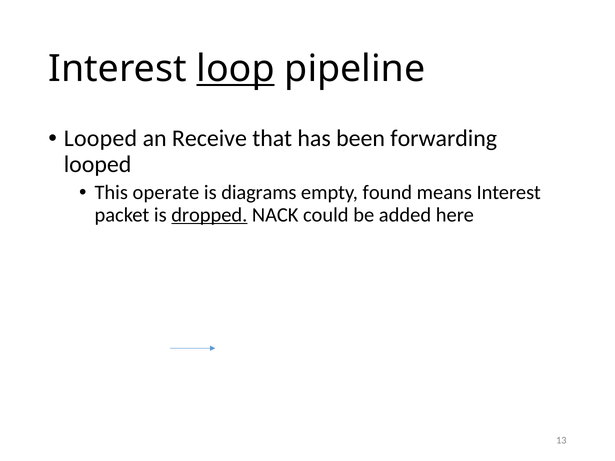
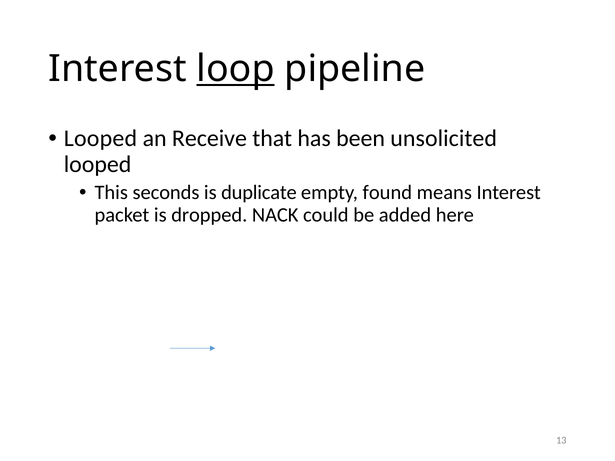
forwarding: forwarding -> unsolicited
operate: operate -> seconds
diagrams: diagrams -> duplicate
dropped underline: present -> none
